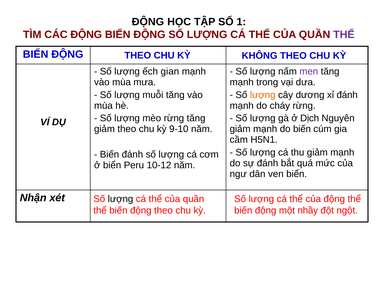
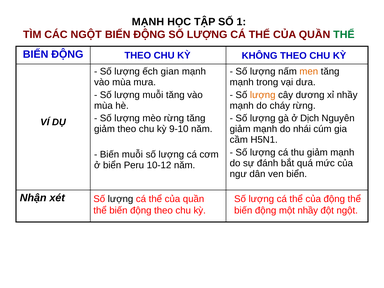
ĐỘNG at (148, 22): ĐỘNG -> MẠNH
CÁC ĐỘNG: ĐỘNG -> NGỘT
THỂ at (344, 35) colour: purple -> green
men colour: purple -> orange
xỉ đánh: đánh -> nhầy
do biến: biến -> nhái
Biến đánh: đánh -> muỗi
